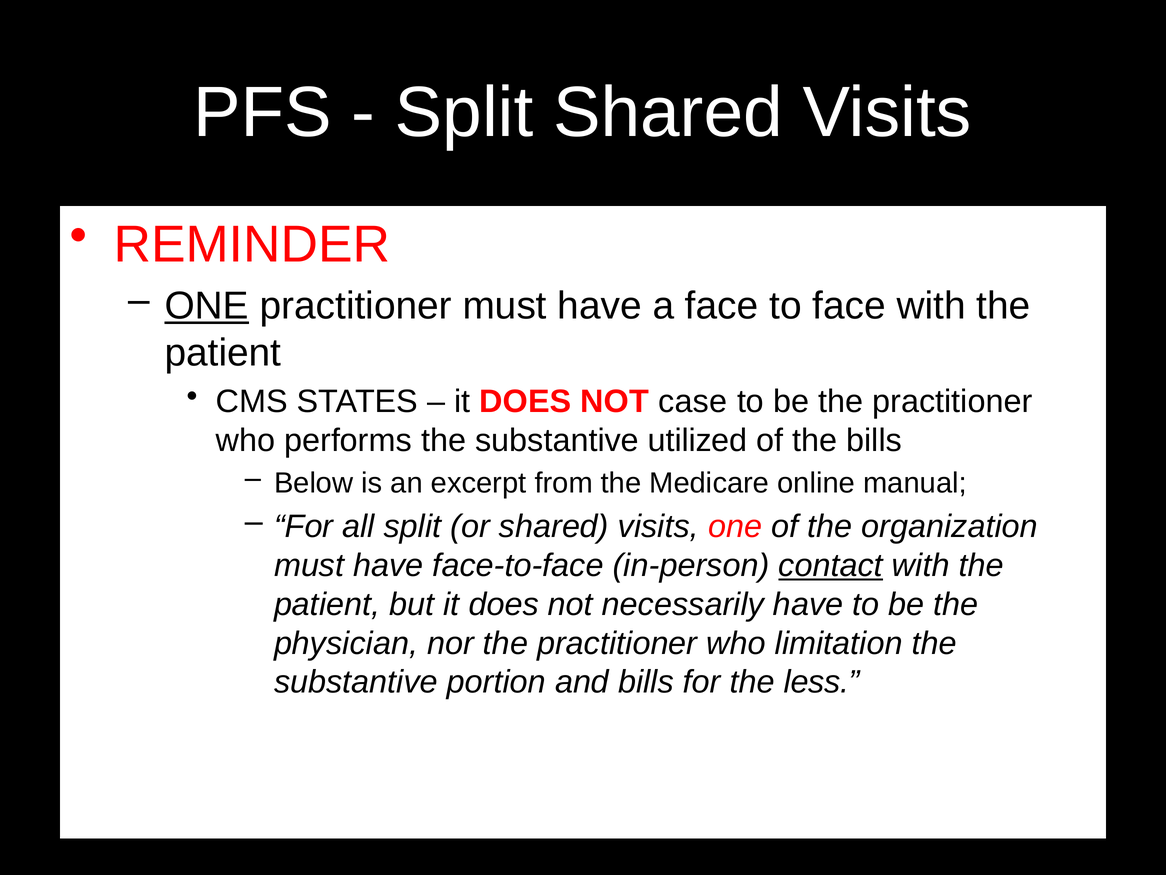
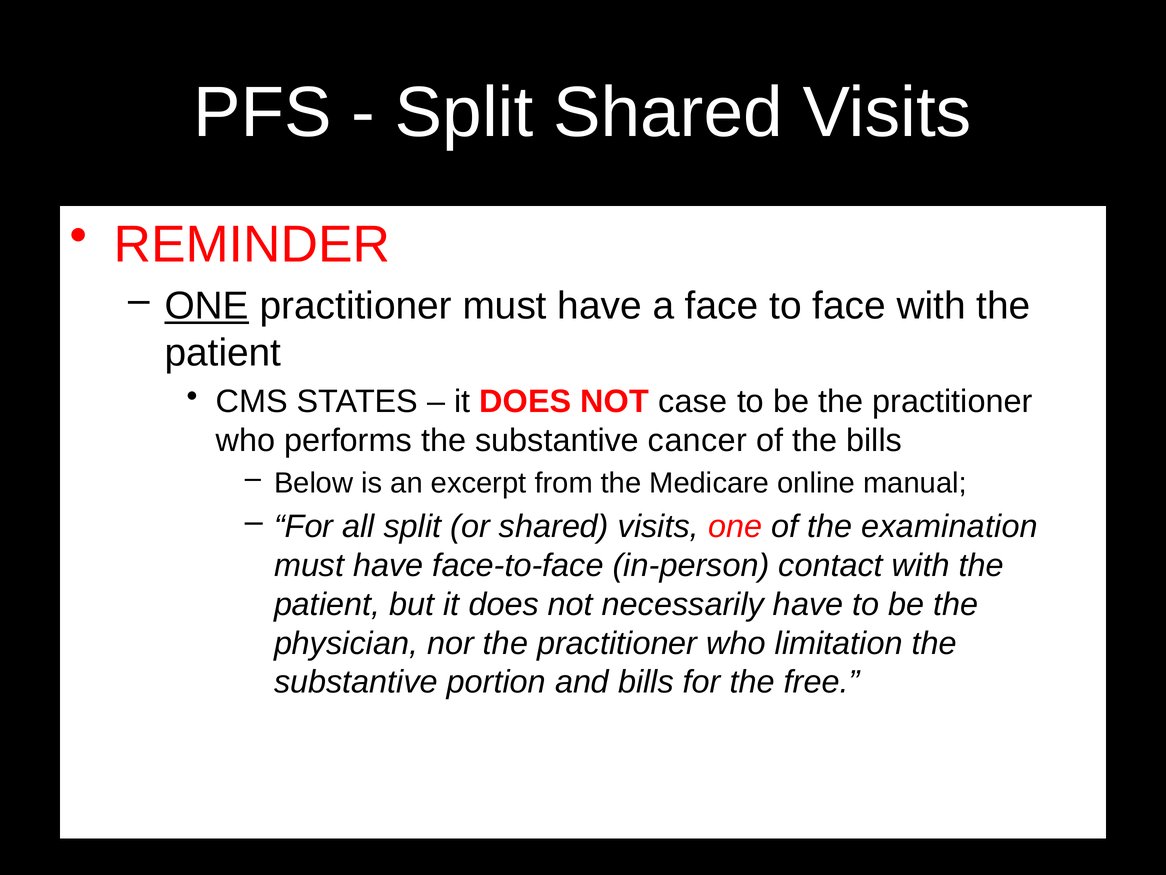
utilized: utilized -> cancer
organization: organization -> examination
contact underline: present -> none
less: less -> free
